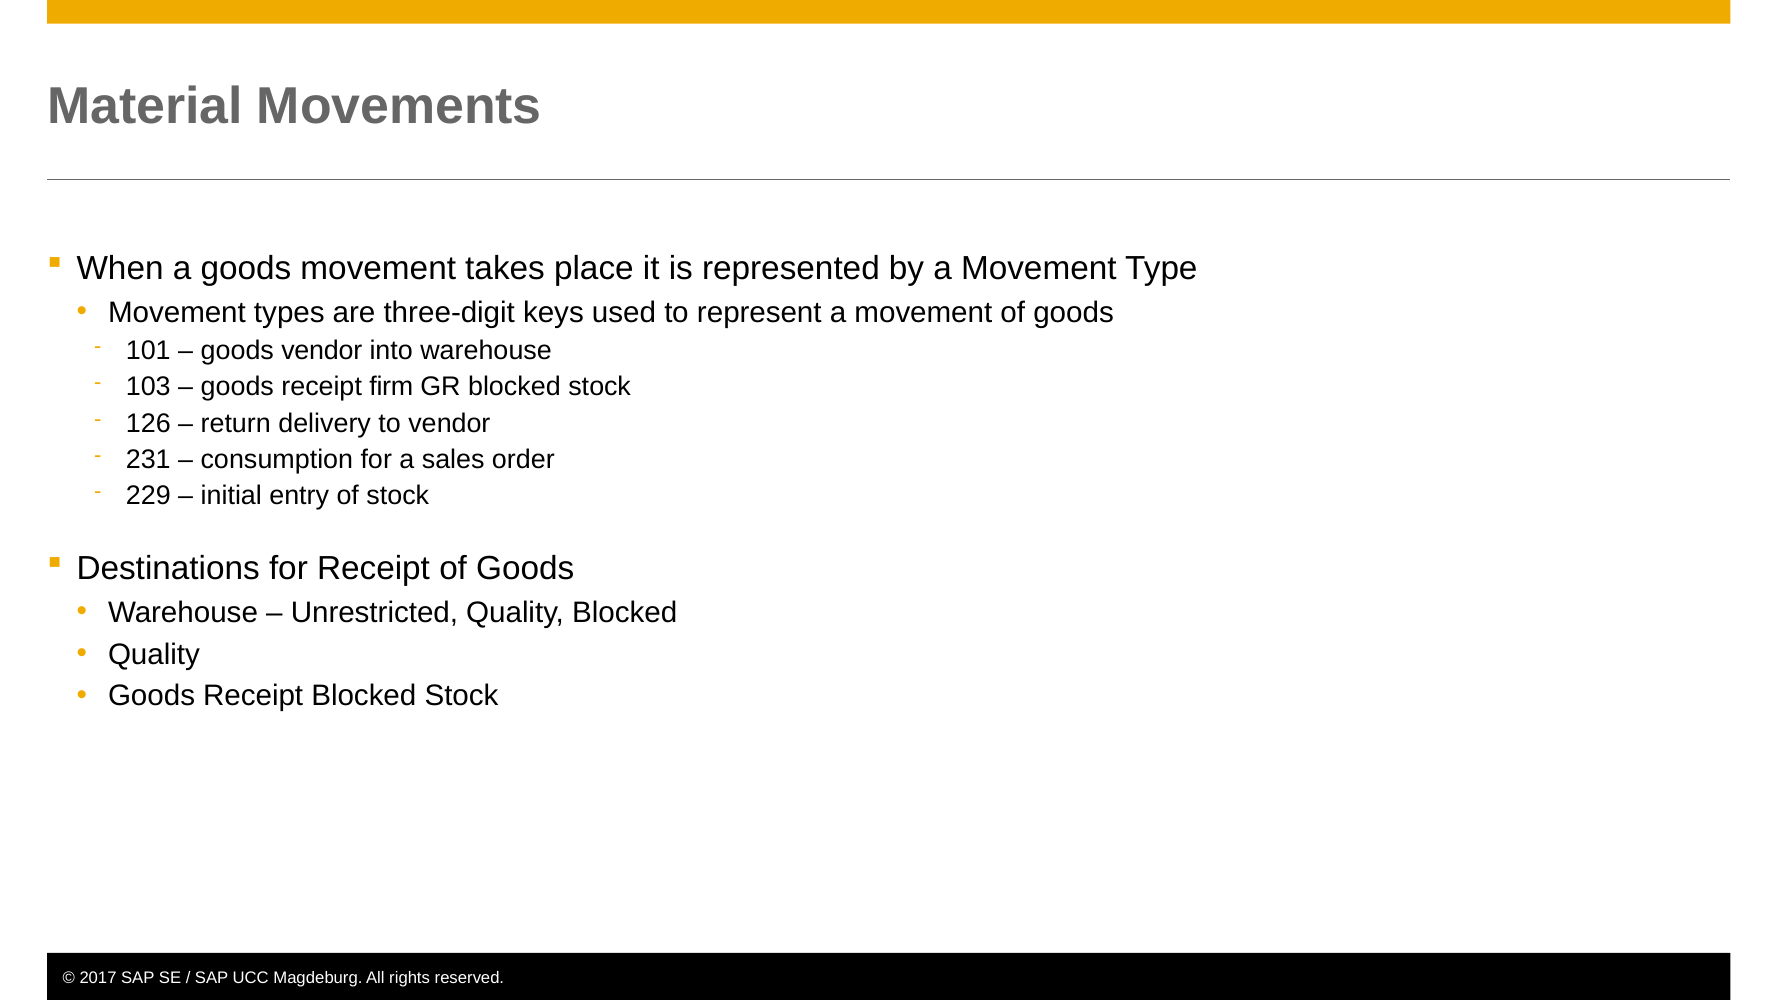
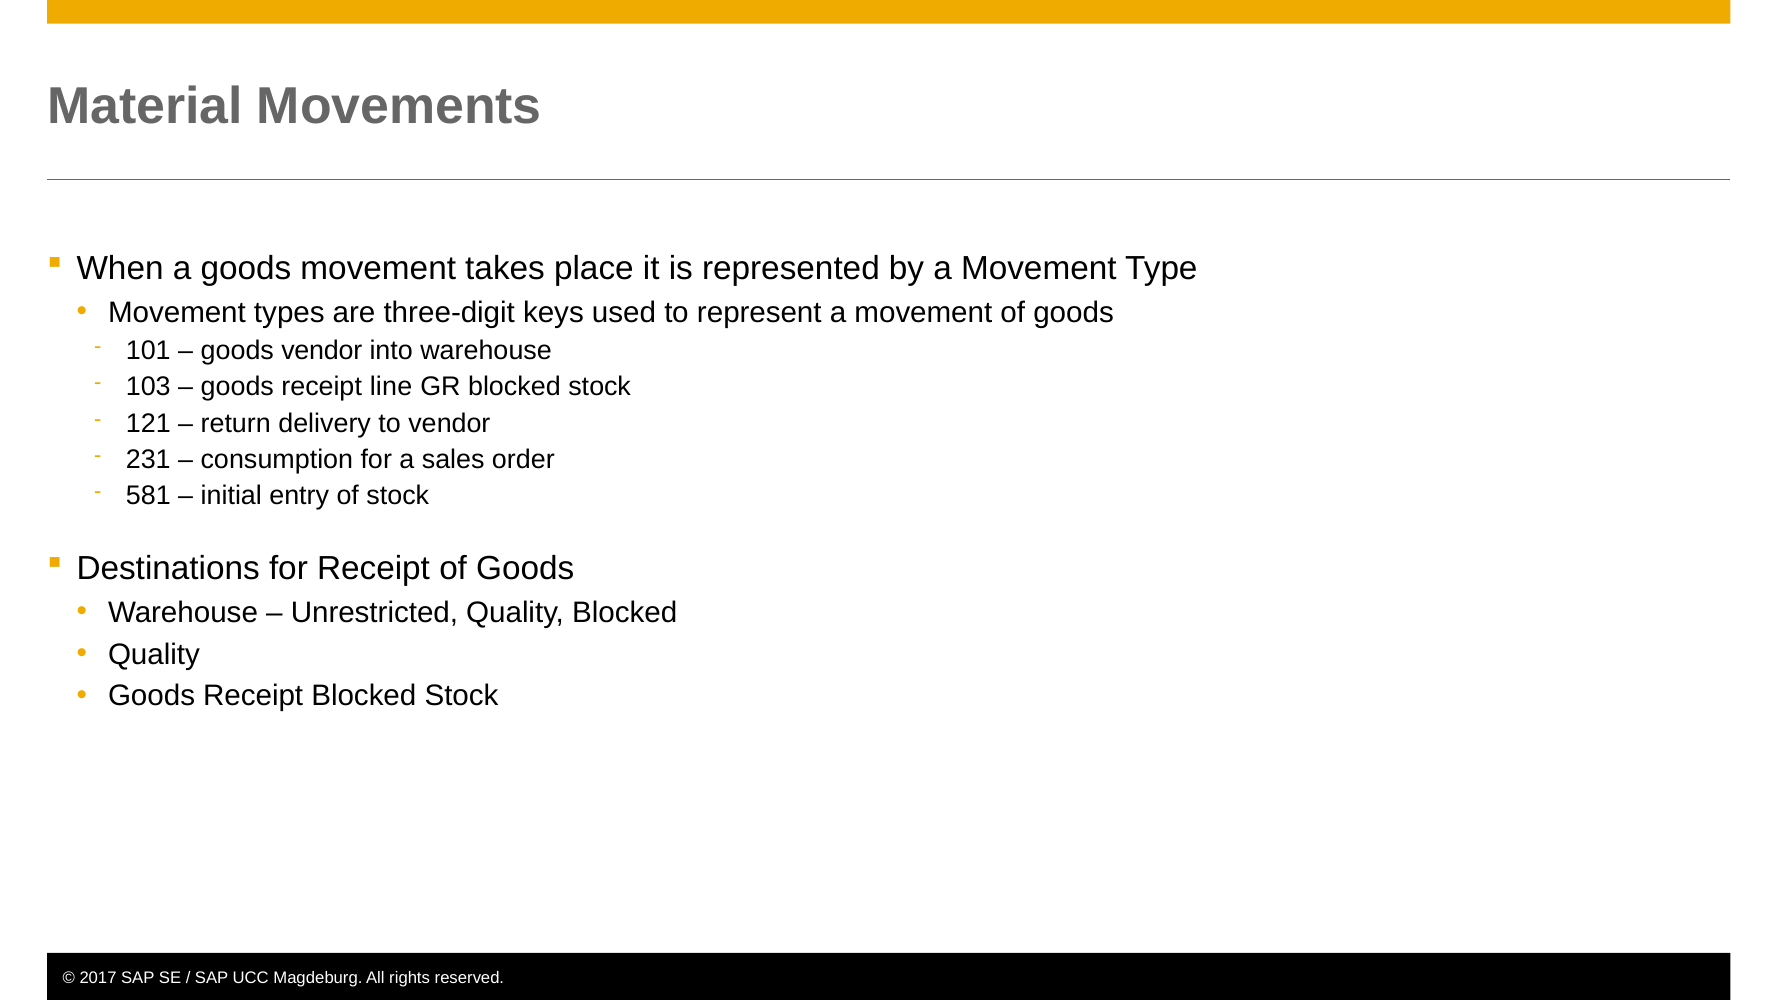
firm: firm -> line
126: 126 -> 121
229: 229 -> 581
